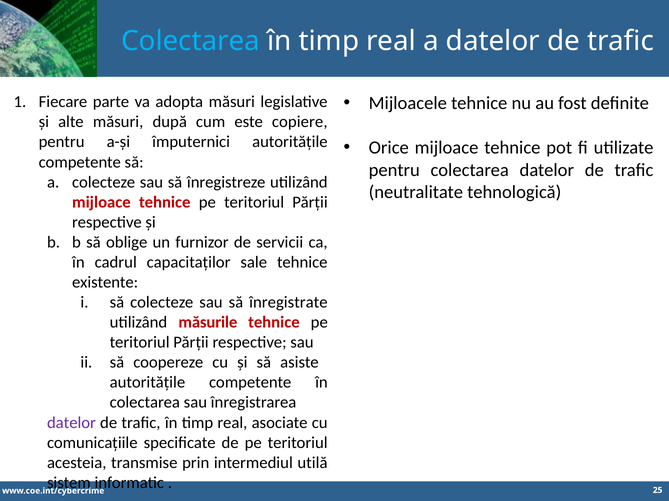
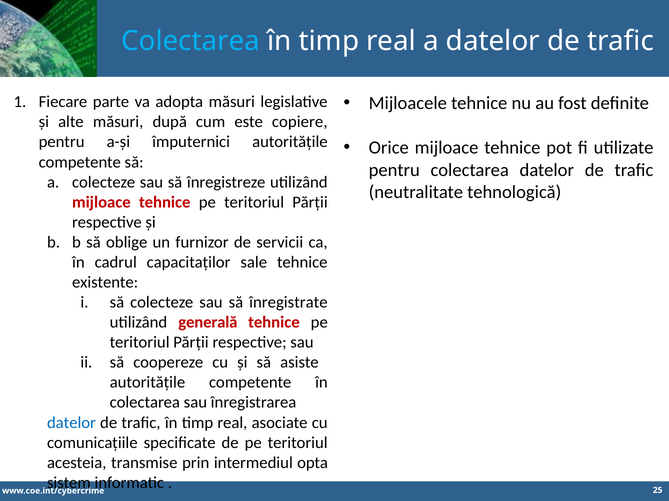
măsurile: măsurile -> generală
datelor at (71, 423) colour: purple -> blue
utilă: utilă -> opta
